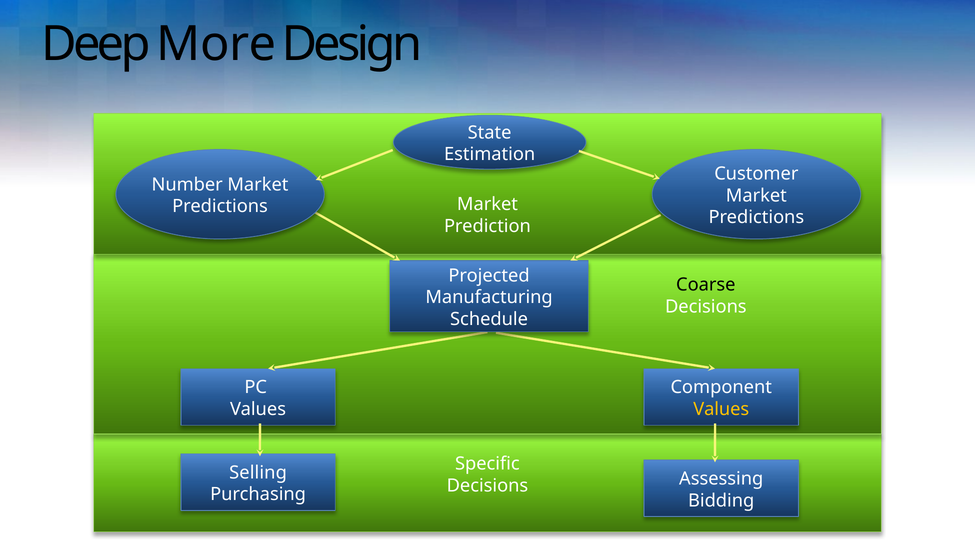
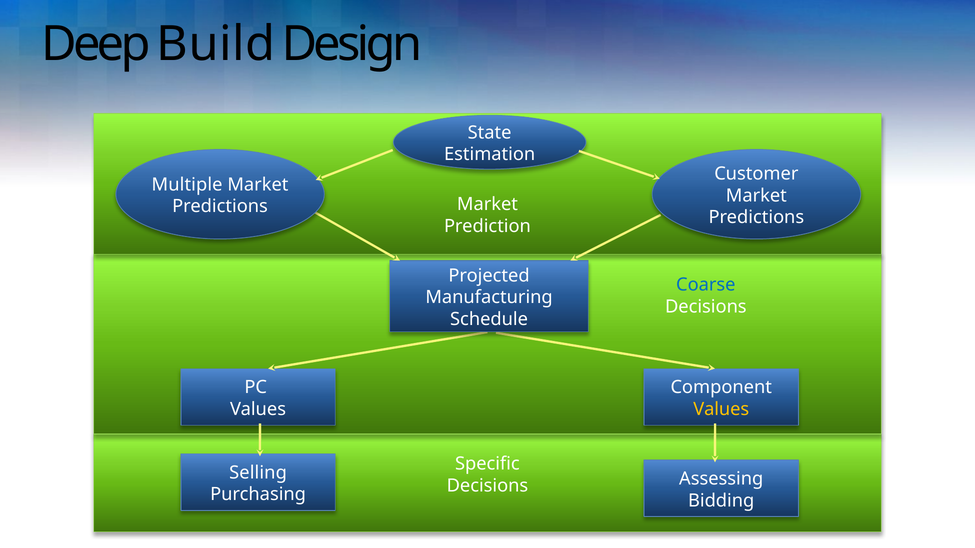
More: More -> Build
Number: Number -> Multiple
Coarse colour: black -> blue
